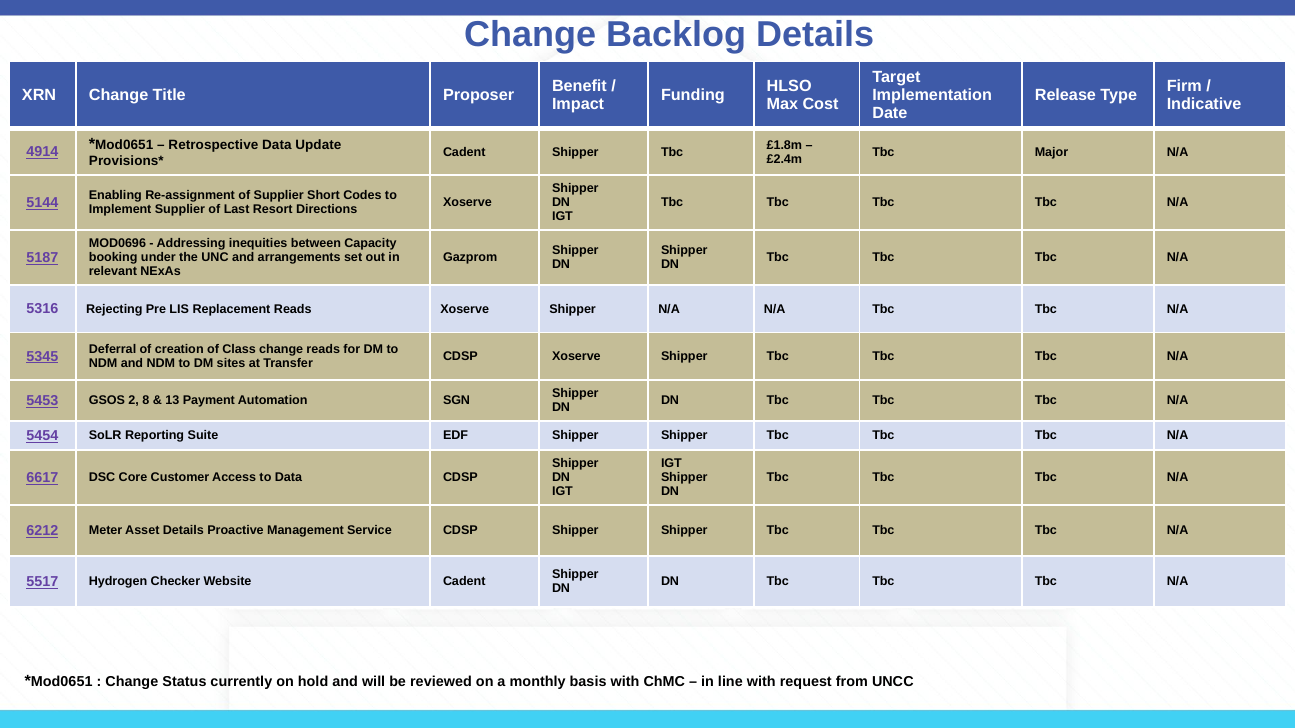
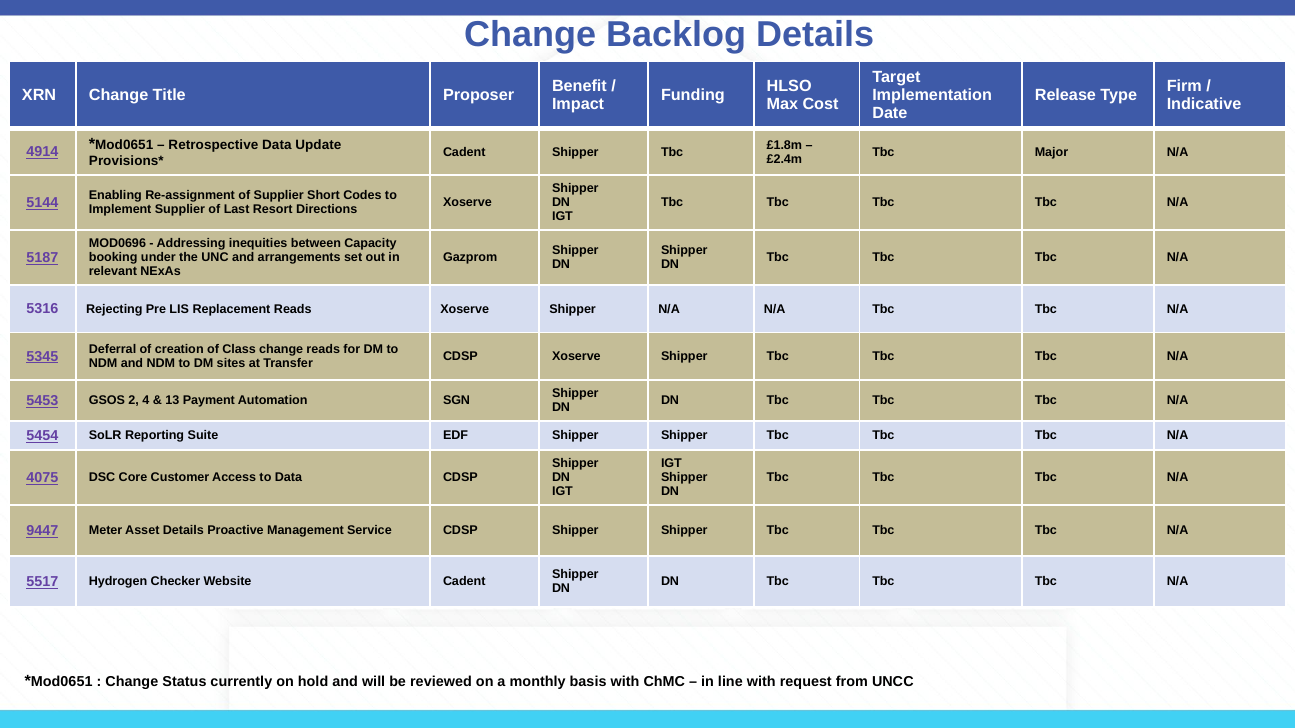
8: 8 -> 4
6617: 6617 -> 4075
6212: 6212 -> 9447
